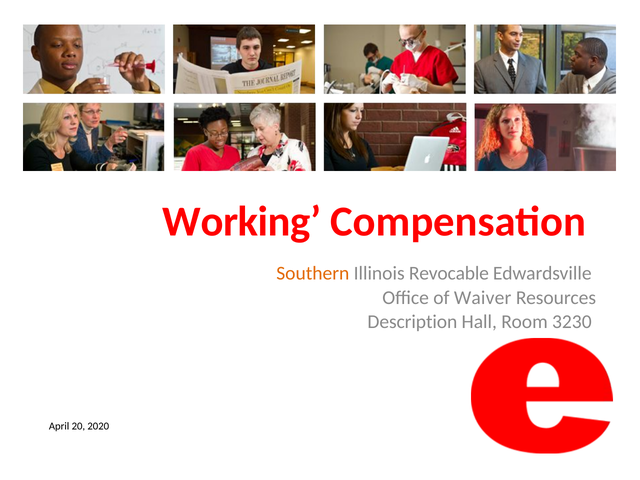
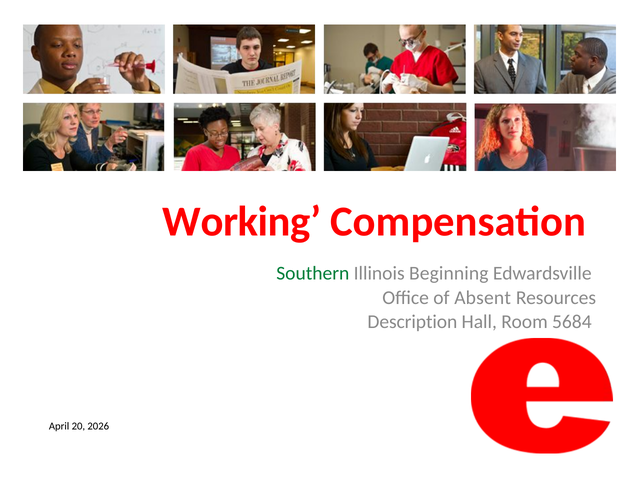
Southern colour: orange -> green
Revocable: Revocable -> Beginning
Waiver: Waiver -> Absent
3230: 3230 -> 5684
2020: 2020 -> 2026
